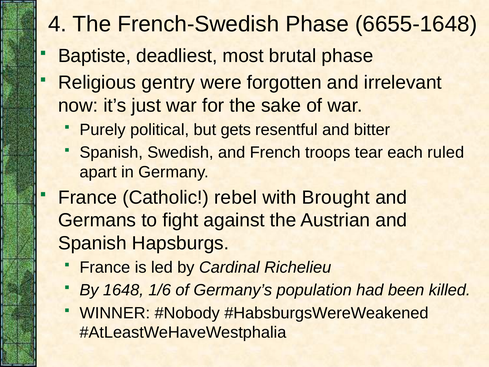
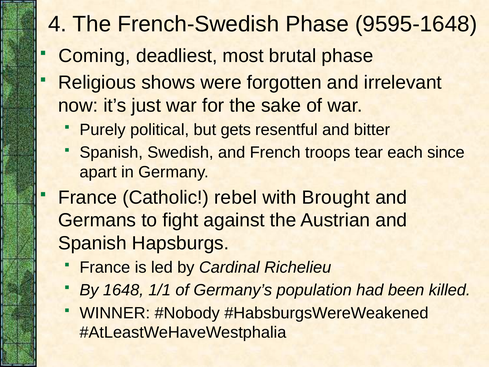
6655-1648: 6655-1648 -> 9595-1648
Baptiste: Baptiste -> Coming
gentry: gentry -> shows
ruled: ruled -> since
1/6: 1/6 -> 1/1
